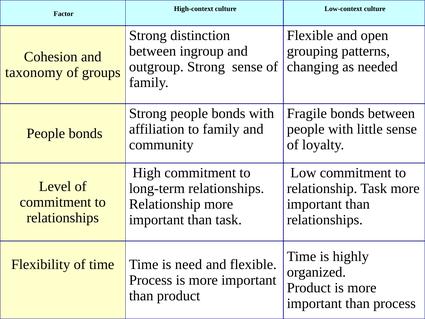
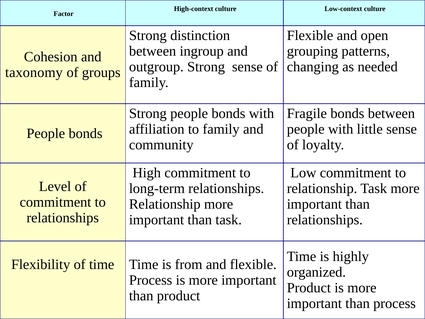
need: need -> from
